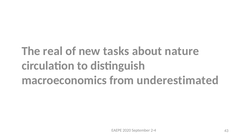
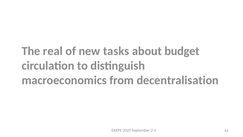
nature: nature -> budget
underestimated: underestimated -> decentralisation
